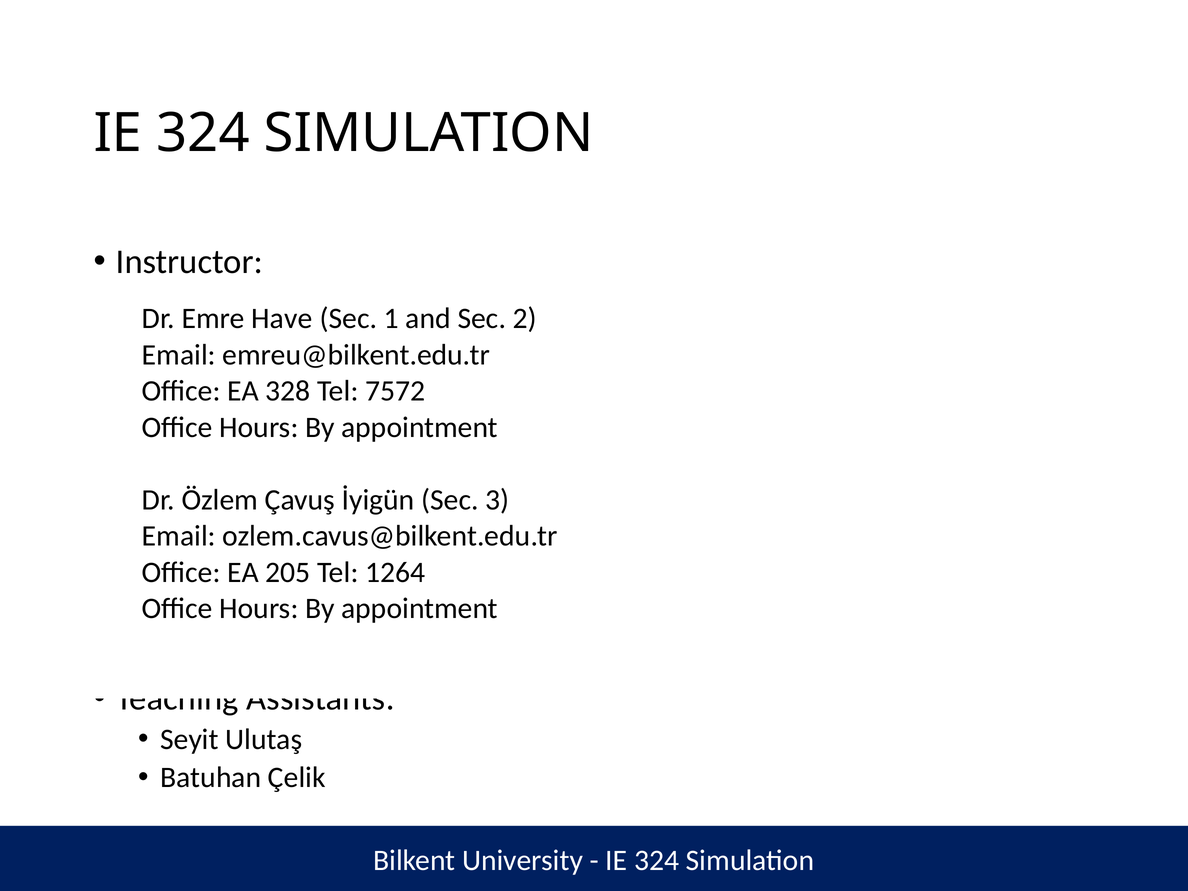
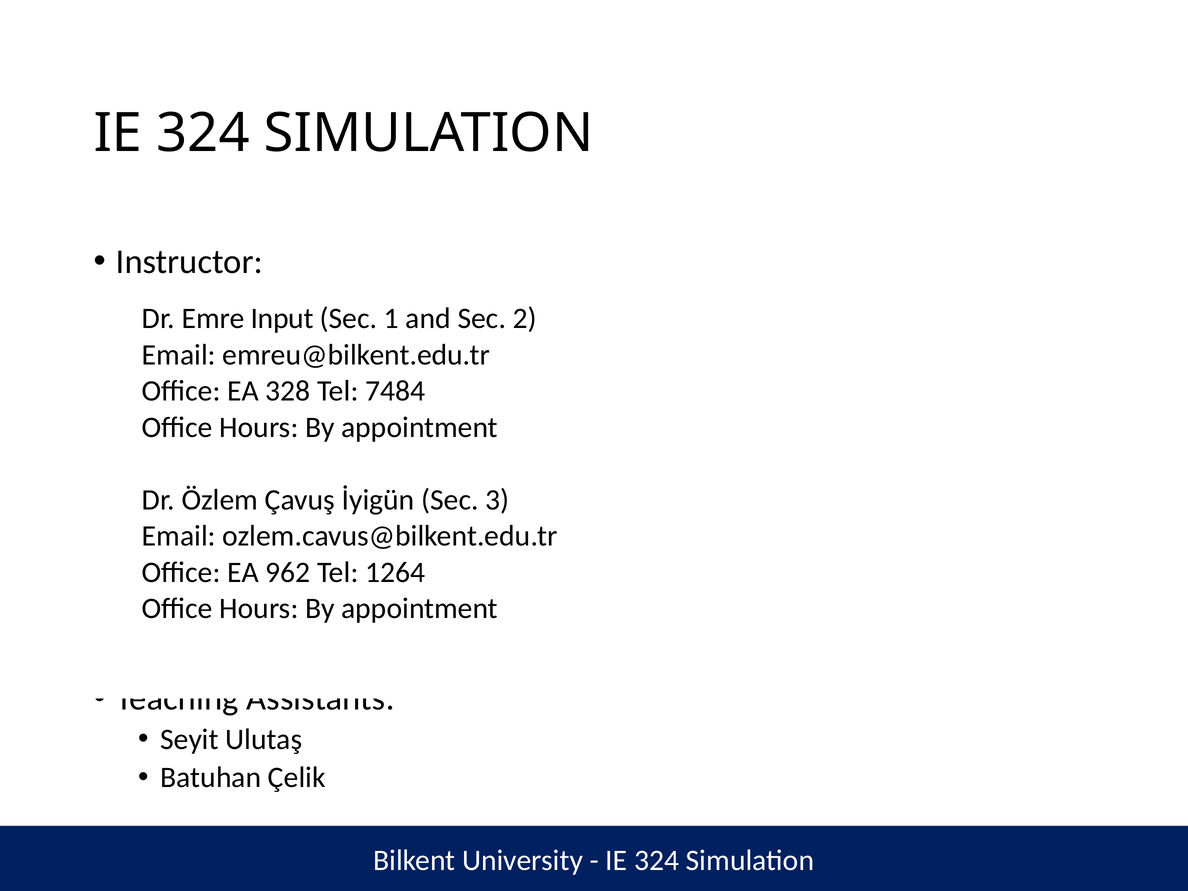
Have: Have -> Input
7572: 7572 -> 7484
205: 205 -> 962
